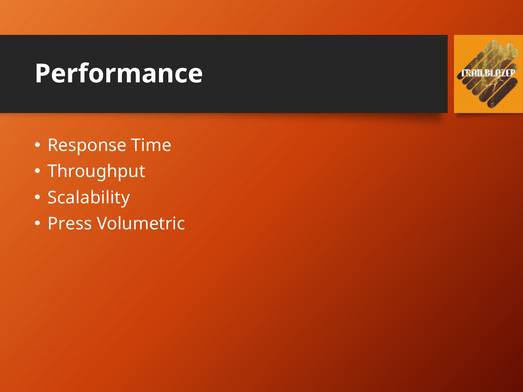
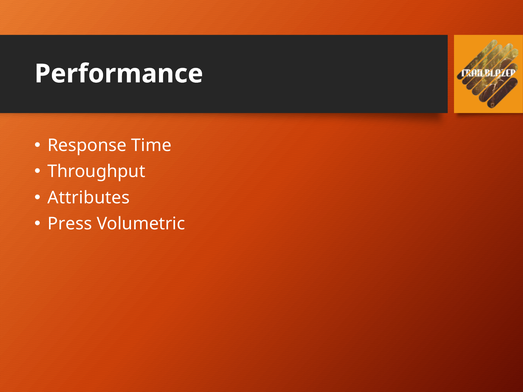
Scalability: Scalability -> Attributes
